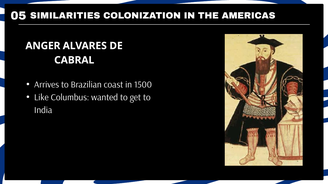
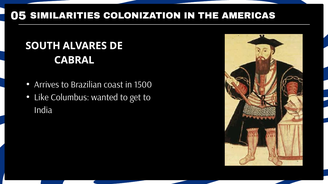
ANGER: ANGER -> SOUTH
